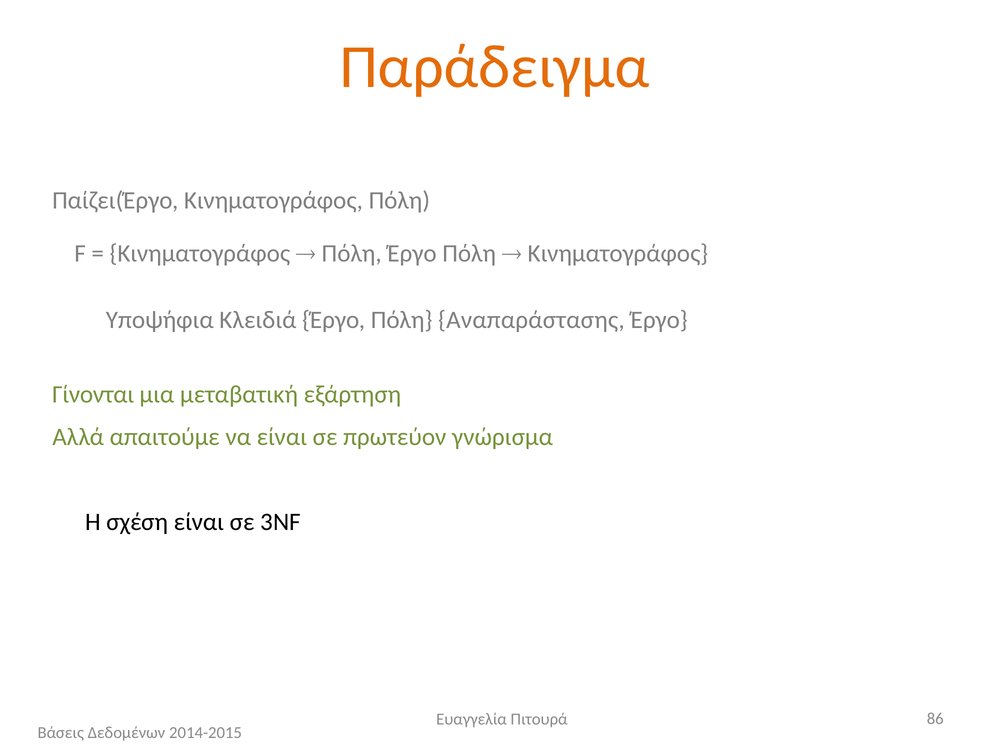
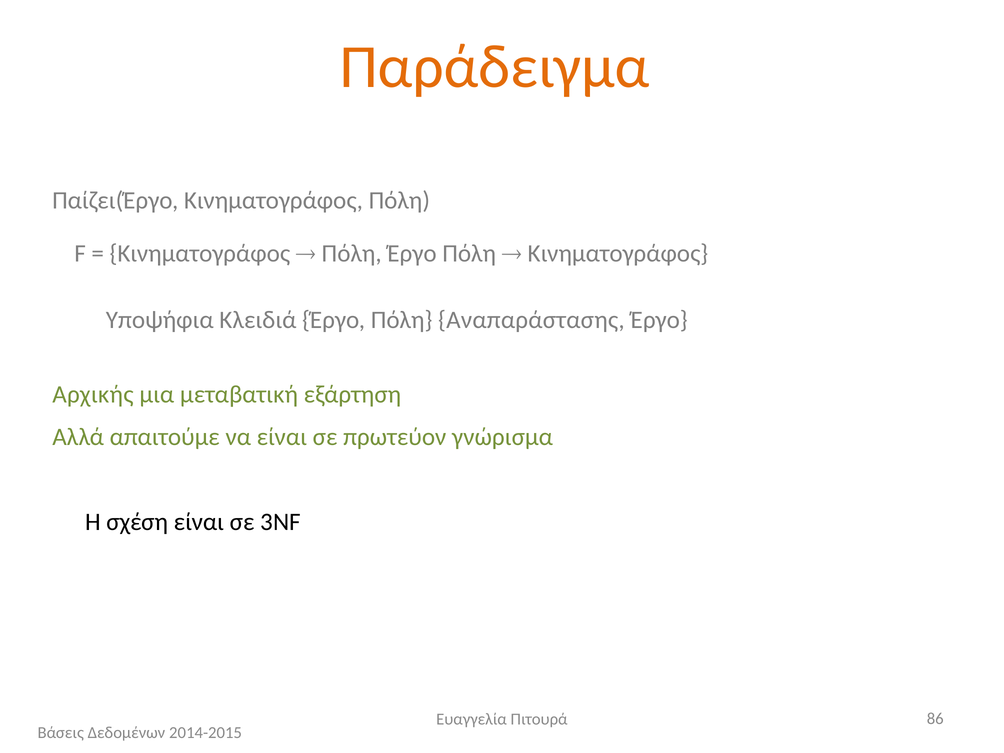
Γίνονται: Γίνονται -> Αρχικής
